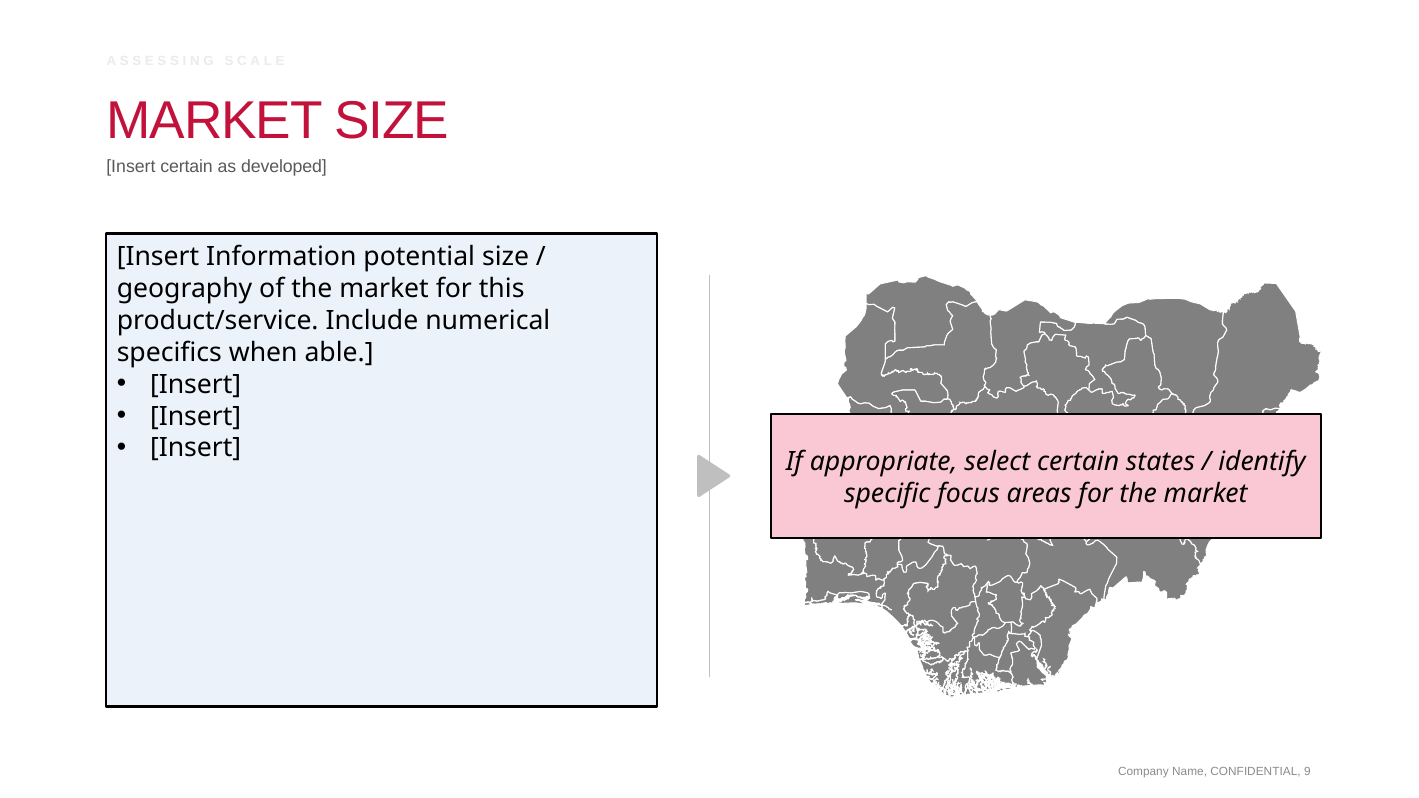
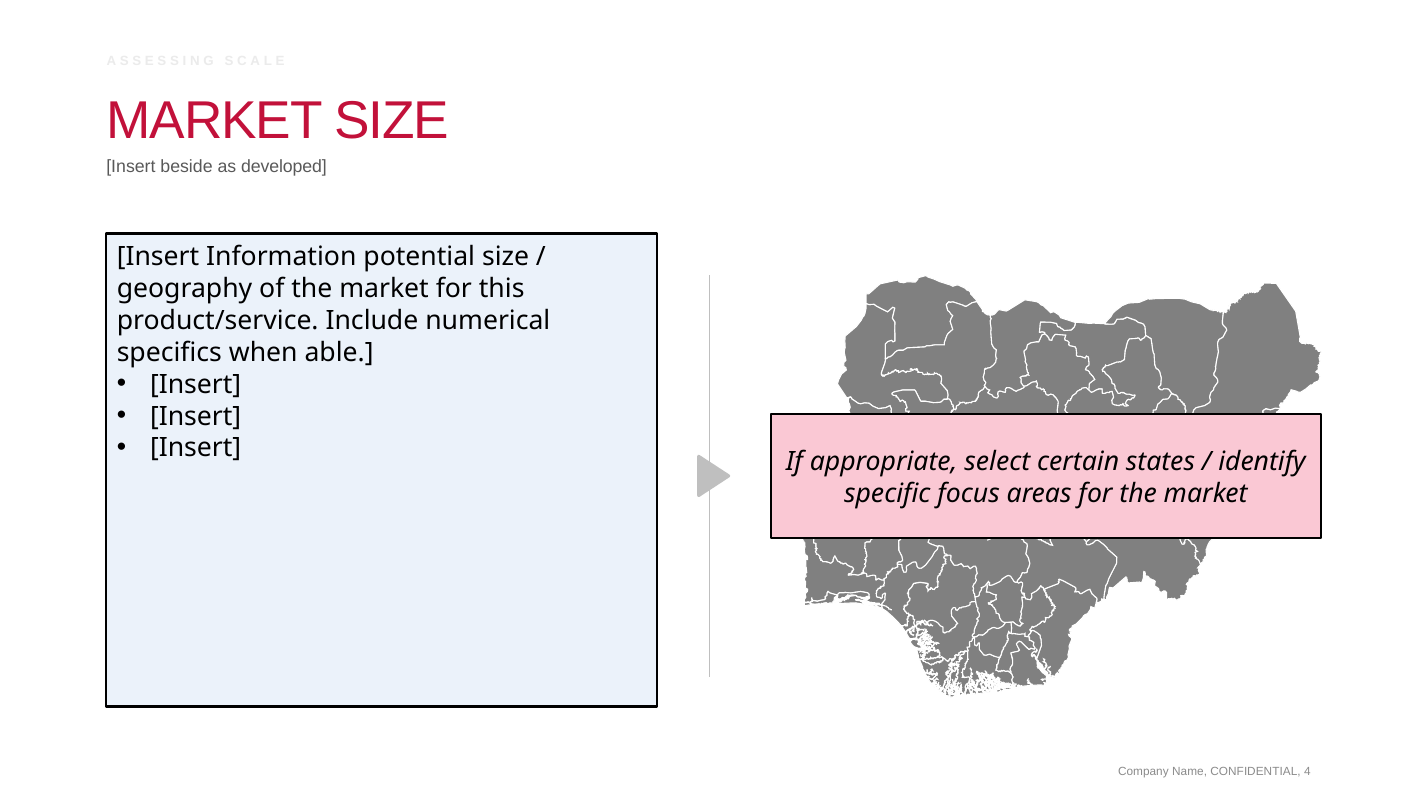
Insert certain: certain -> beside
9: 9 -> 4
